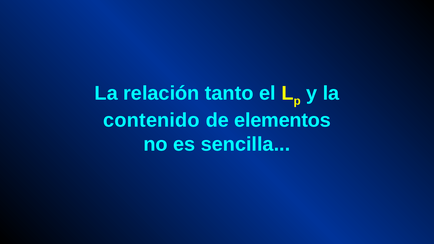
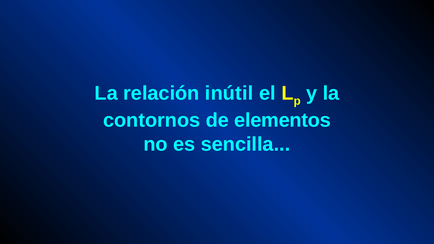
tanto: tanto -> inútil
contenido: contenido -> contornos
